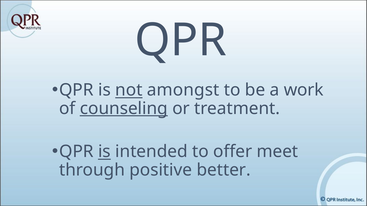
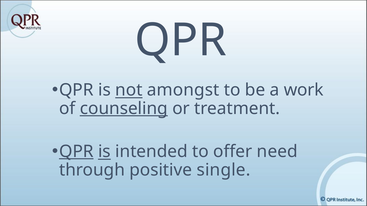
QPR at (76, 152) underline: none -> present
meet: meet -> need
better: better -> single
